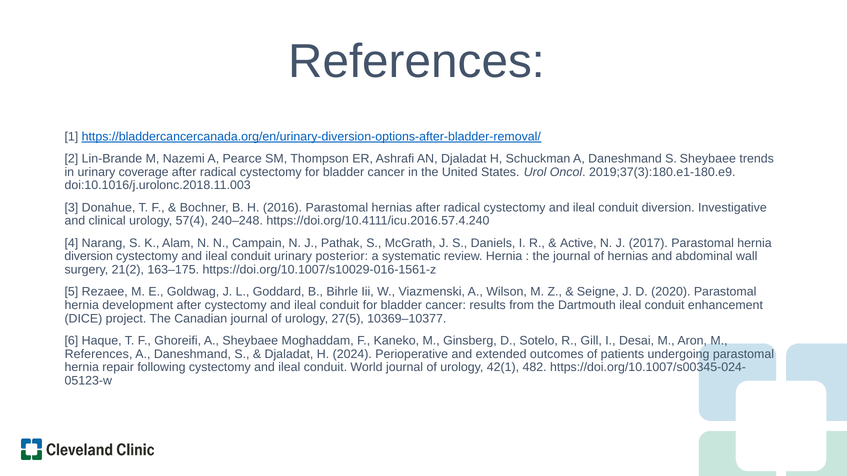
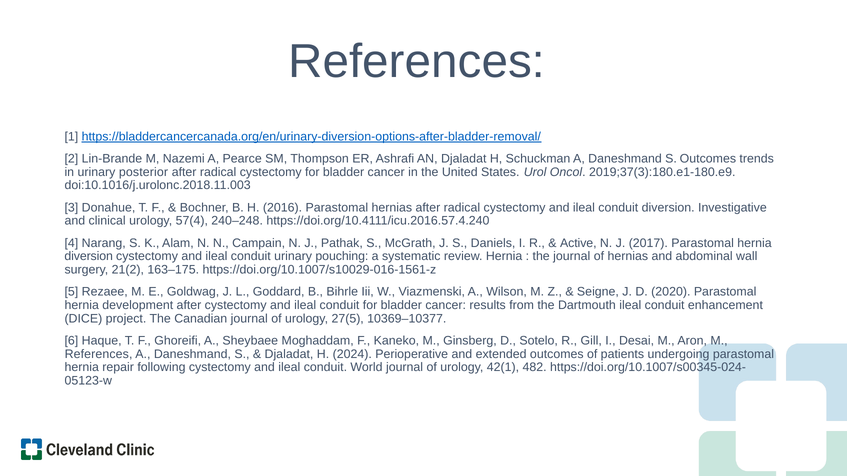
S Sheybaee: Sheybaee -> Outcomes
coverage: coverage -> posterior
posterior: posterior -> pouching
